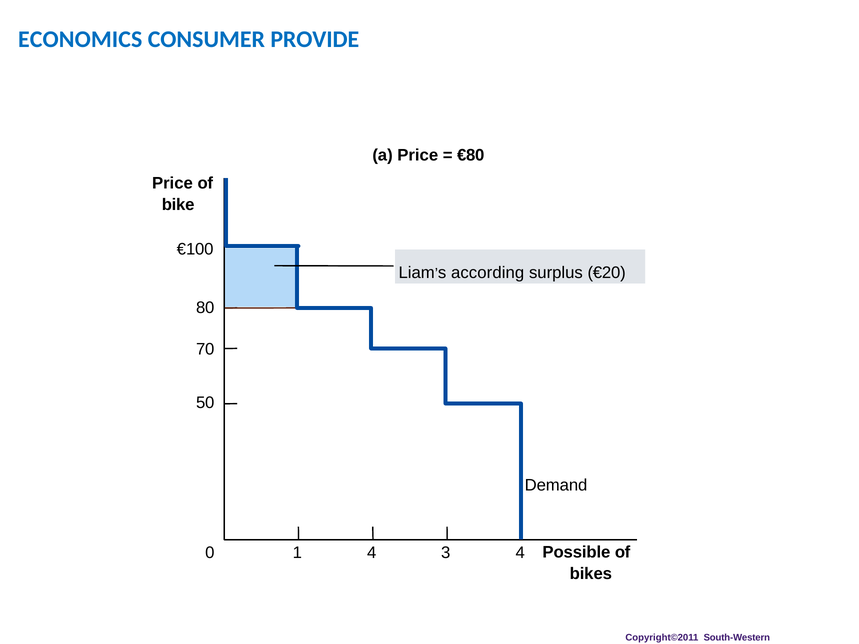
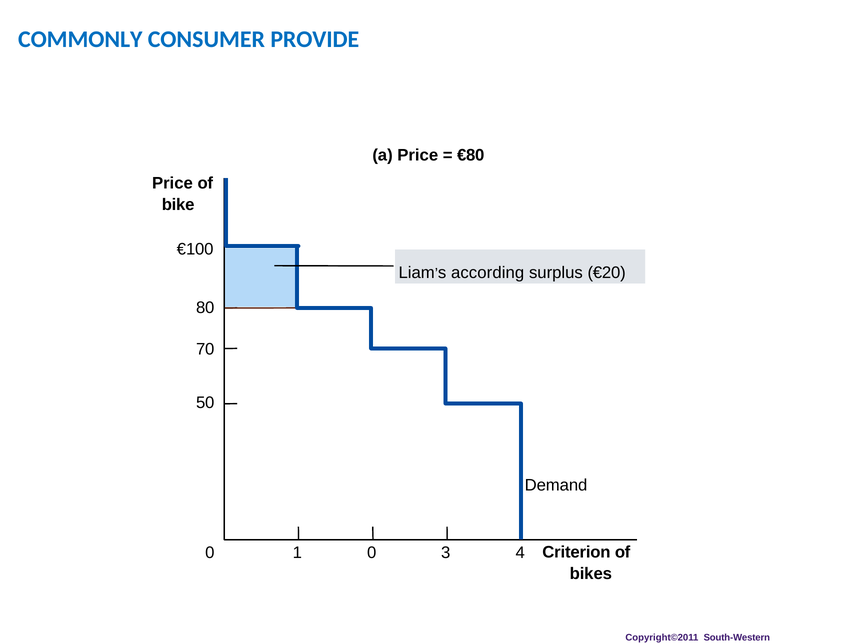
ECONOMICS: ECONOMICS -> COMMONLY
1 4: 4 -> 0
Possible: Possible -> Criterion
